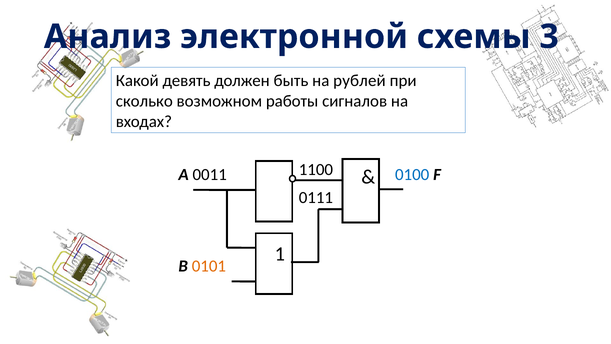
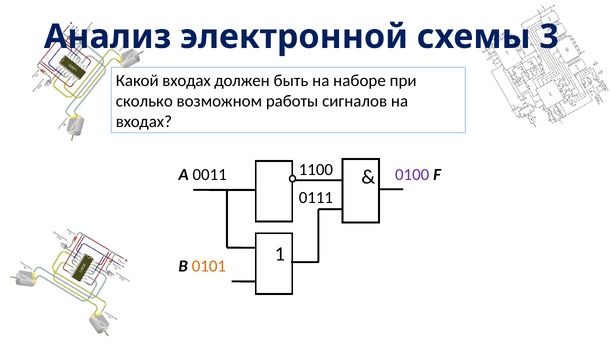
Какой девять: девять -> входах
рублей: рублей -> наборе
0100 colour: blue -> purple
